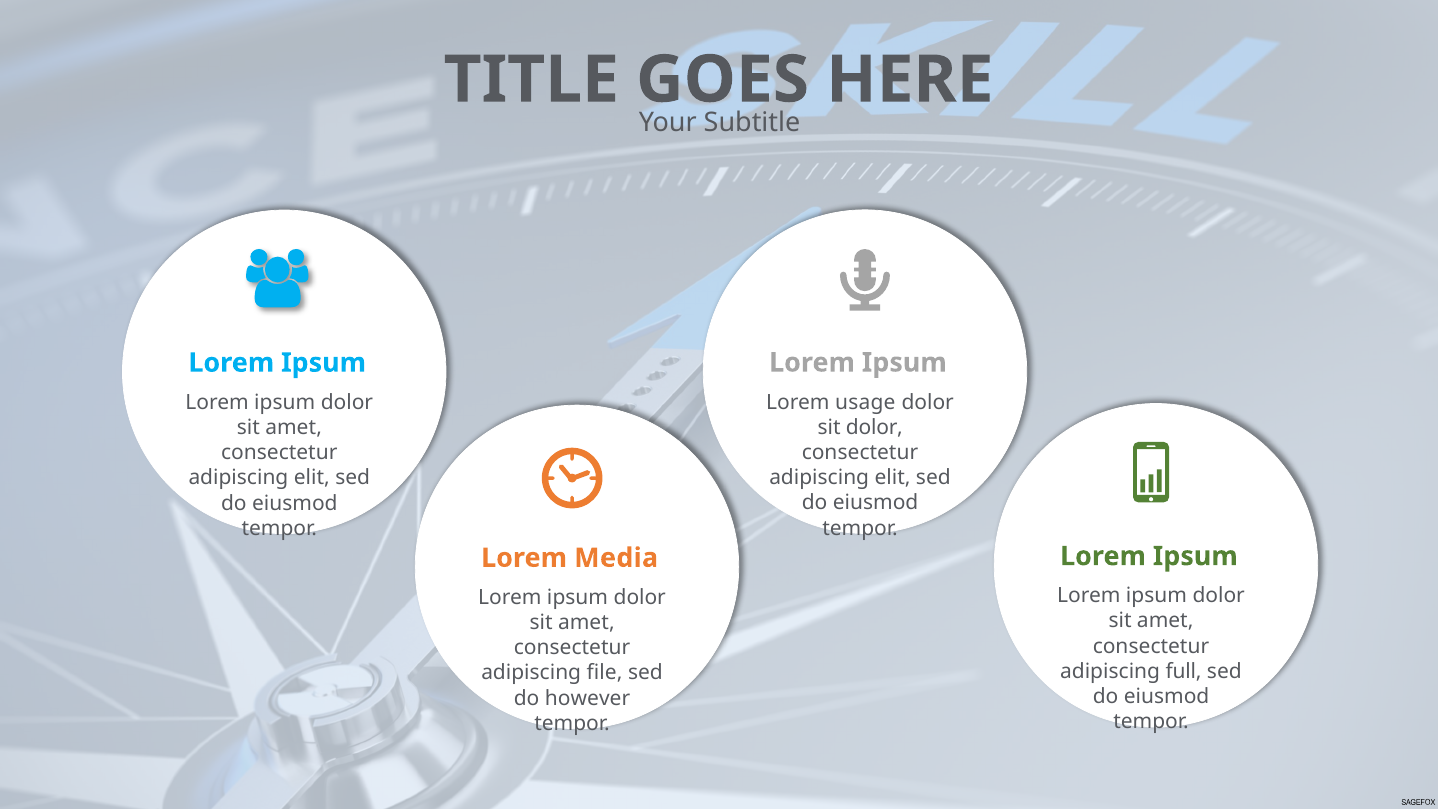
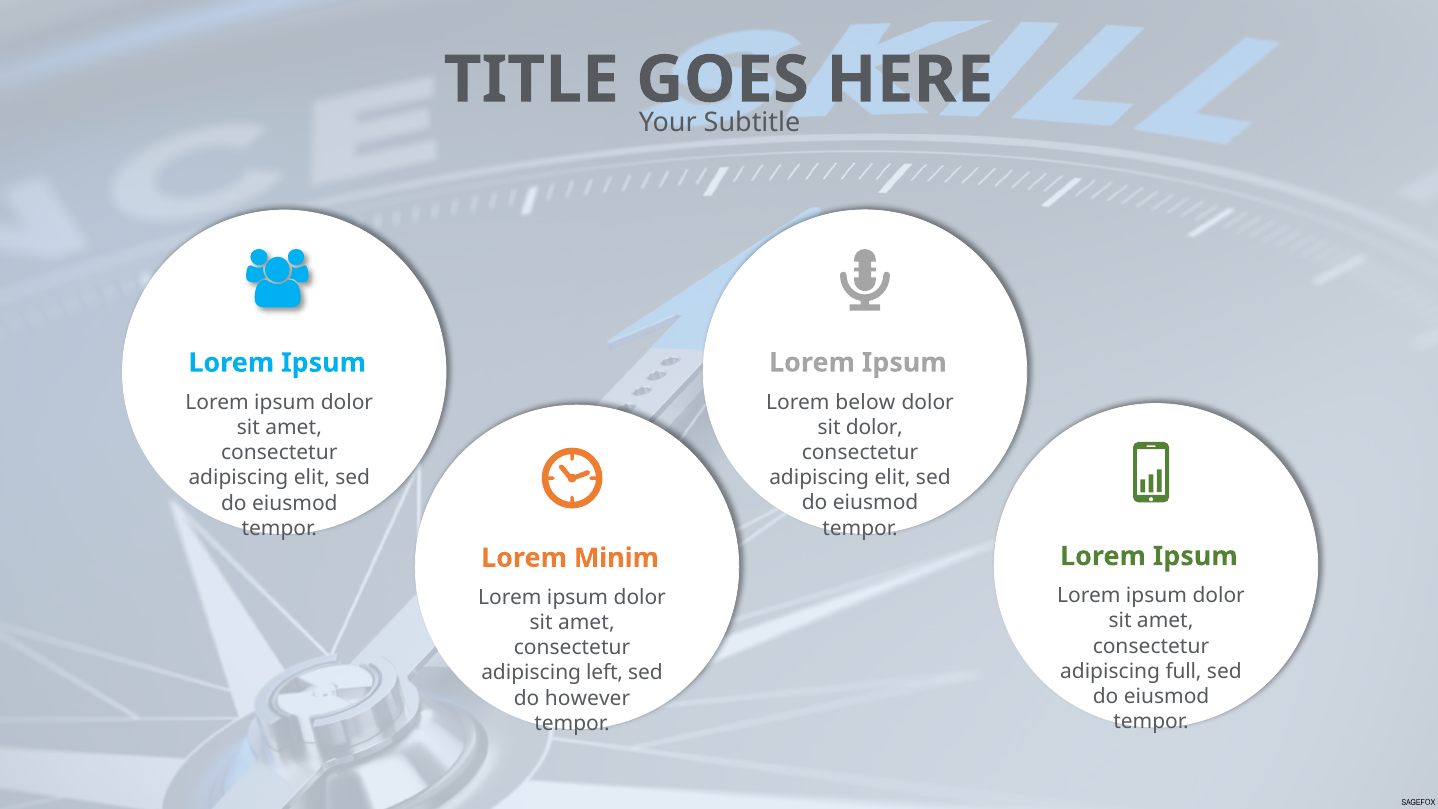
usage: usage -> below
Media: Media -> Minim
file: file -> left
